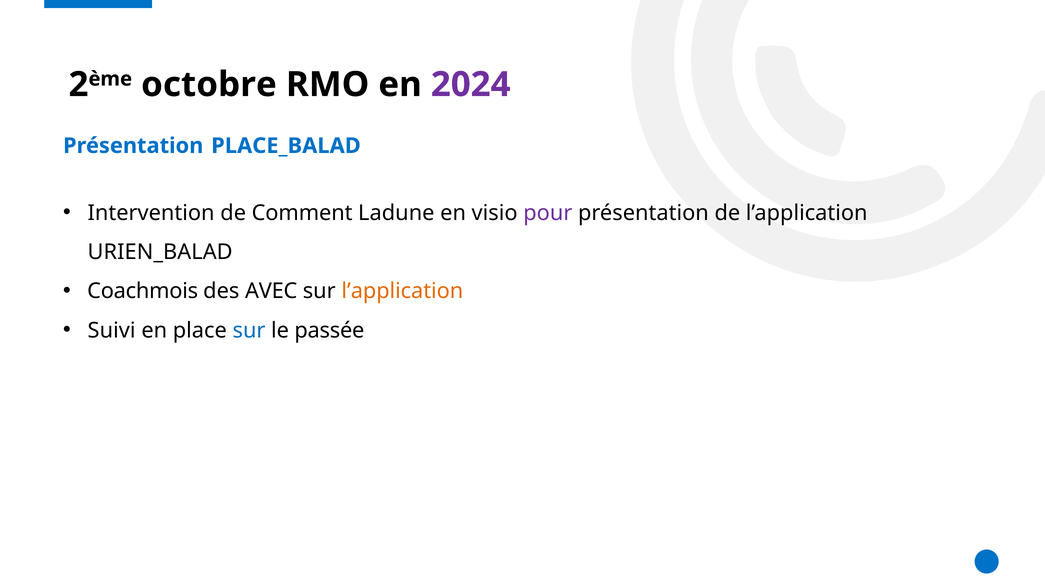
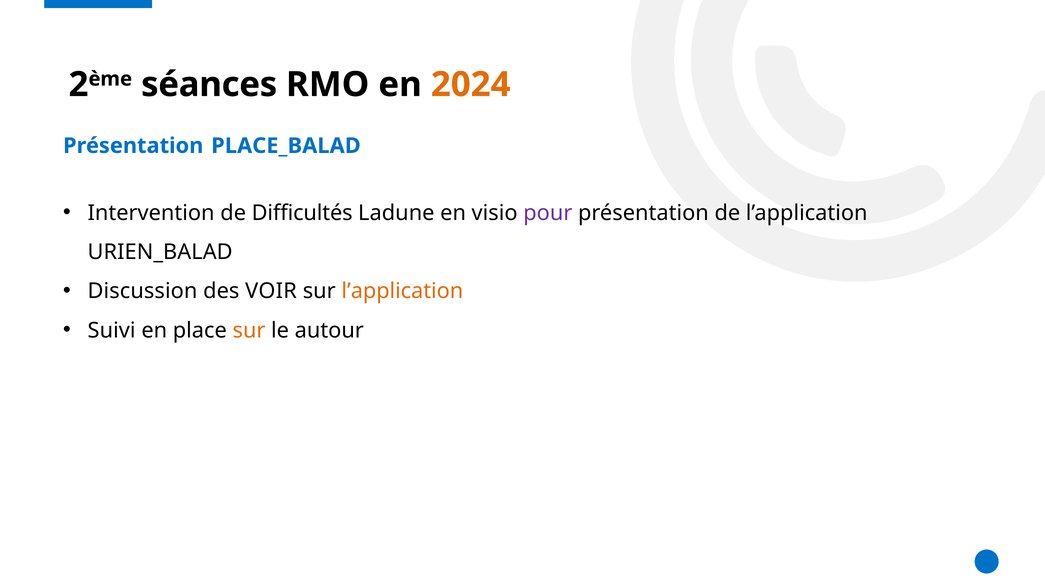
octobre: octobre -> séances
2024 colour: purple -> orange
Comment: Comment -> Difficultés
Coachmois: Coachmois -> Discussion
AVEC: AVEC -> VOIR
sur at (249, 330) colour: blue -> orange
passée: passée -> autour
